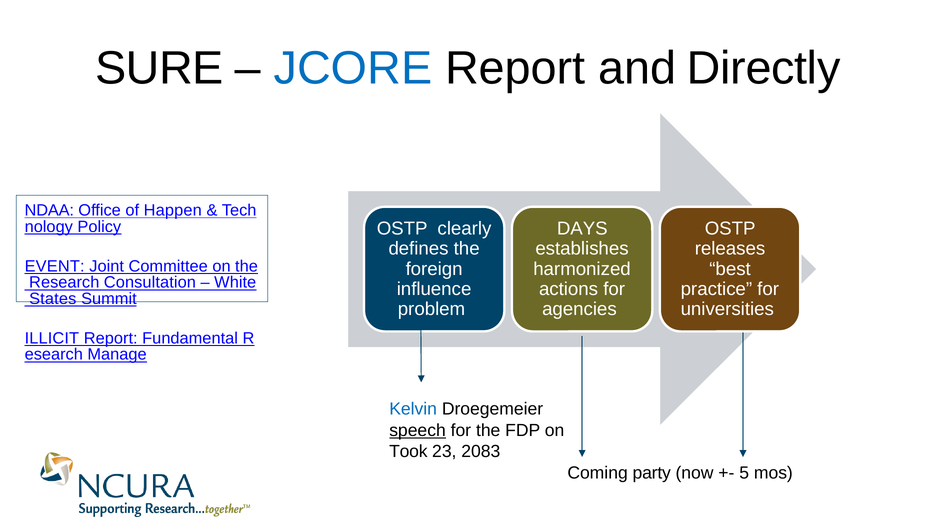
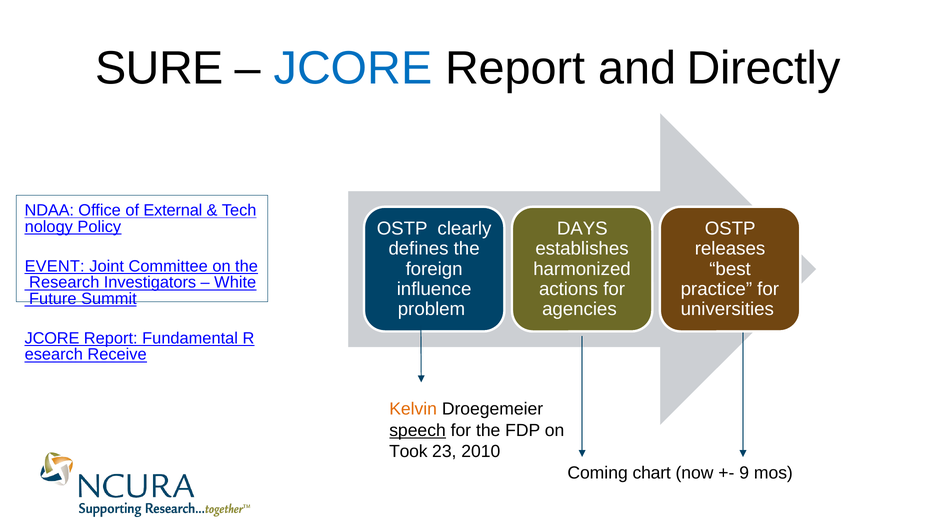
Happen: Happen -> External
Consultation: Consultation -> Investigators
States: States -> Future
ILLICIT at (52, 339): ILLICIT -> JCORE
Manage: Manage -> Receive
Kelvin colour: blue -> orange
2083: 2083 -> 2010
party: party -> chart
5: 5 -> 9
